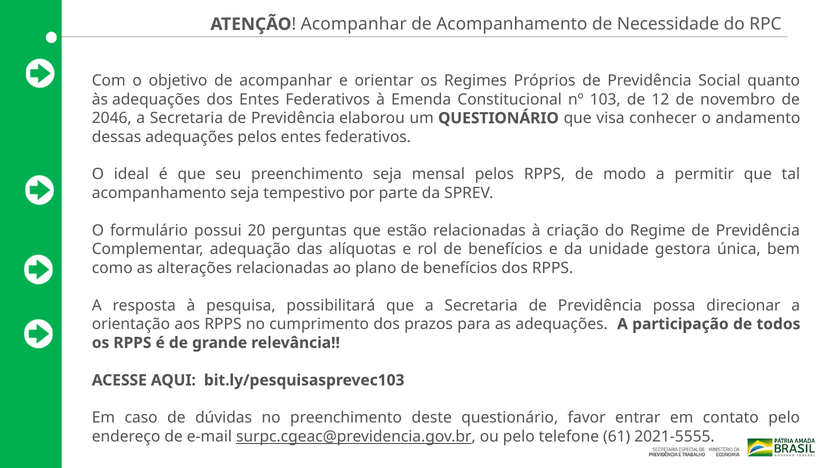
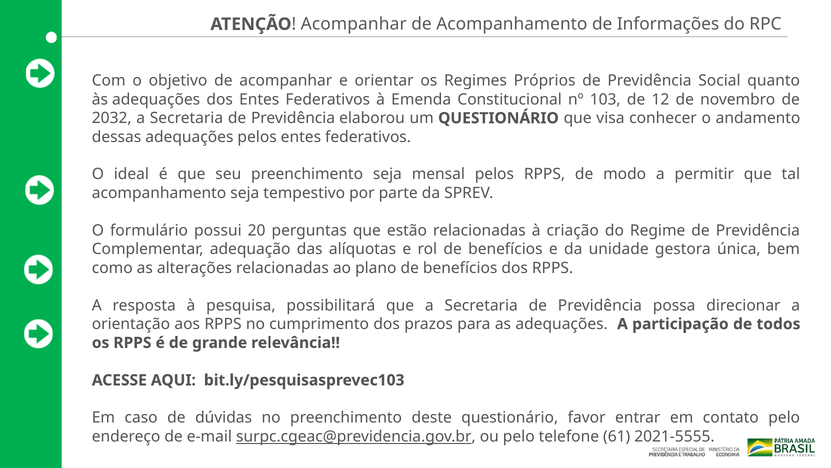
Necessidade: Necessidade -> Informações
2046: 2046 -> 2032
